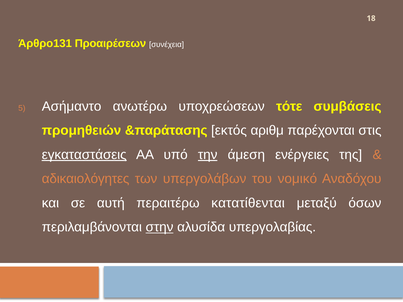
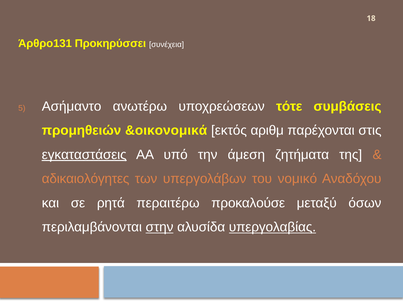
Προαιρέσεων: Προαιρέσεων -> Προκηρύσσει
&παράτασης: &παράτασης -> &οικονομικά
την underline: present -> none
ενέργειες: ενέργειες -> ζητήματα
αυτή: αυτή -> ρητά
κατατίθενται: κατατίθενται -> προκαλούσε
υπεργολαβίας underline: none -> present
